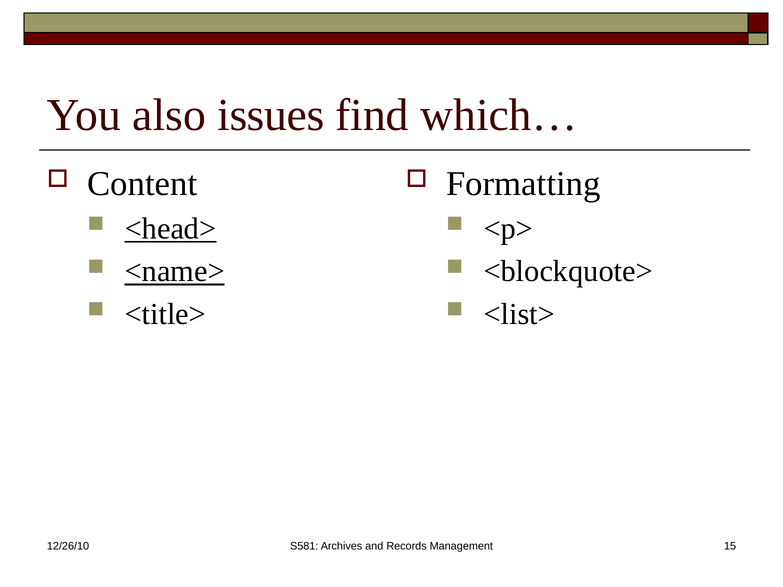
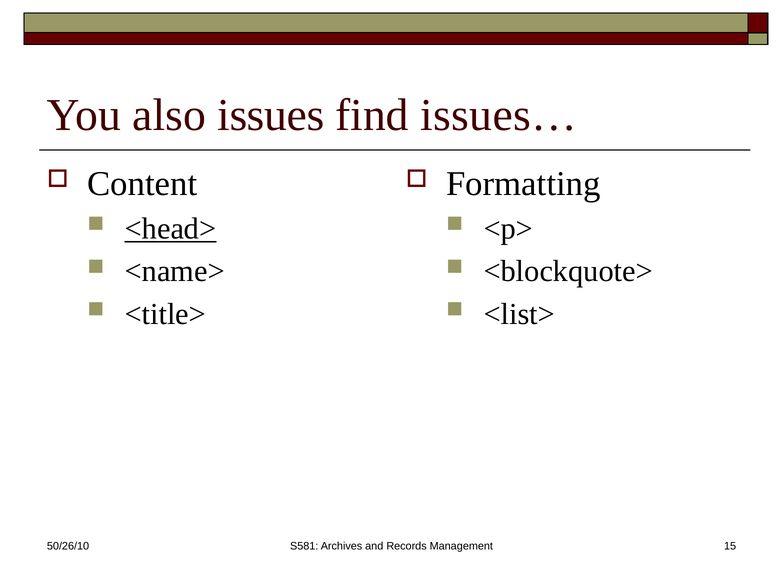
which…: which… -> issues…
<name> underline: present -> none
12/26/10: 12/26/10 -> 50/26/10
